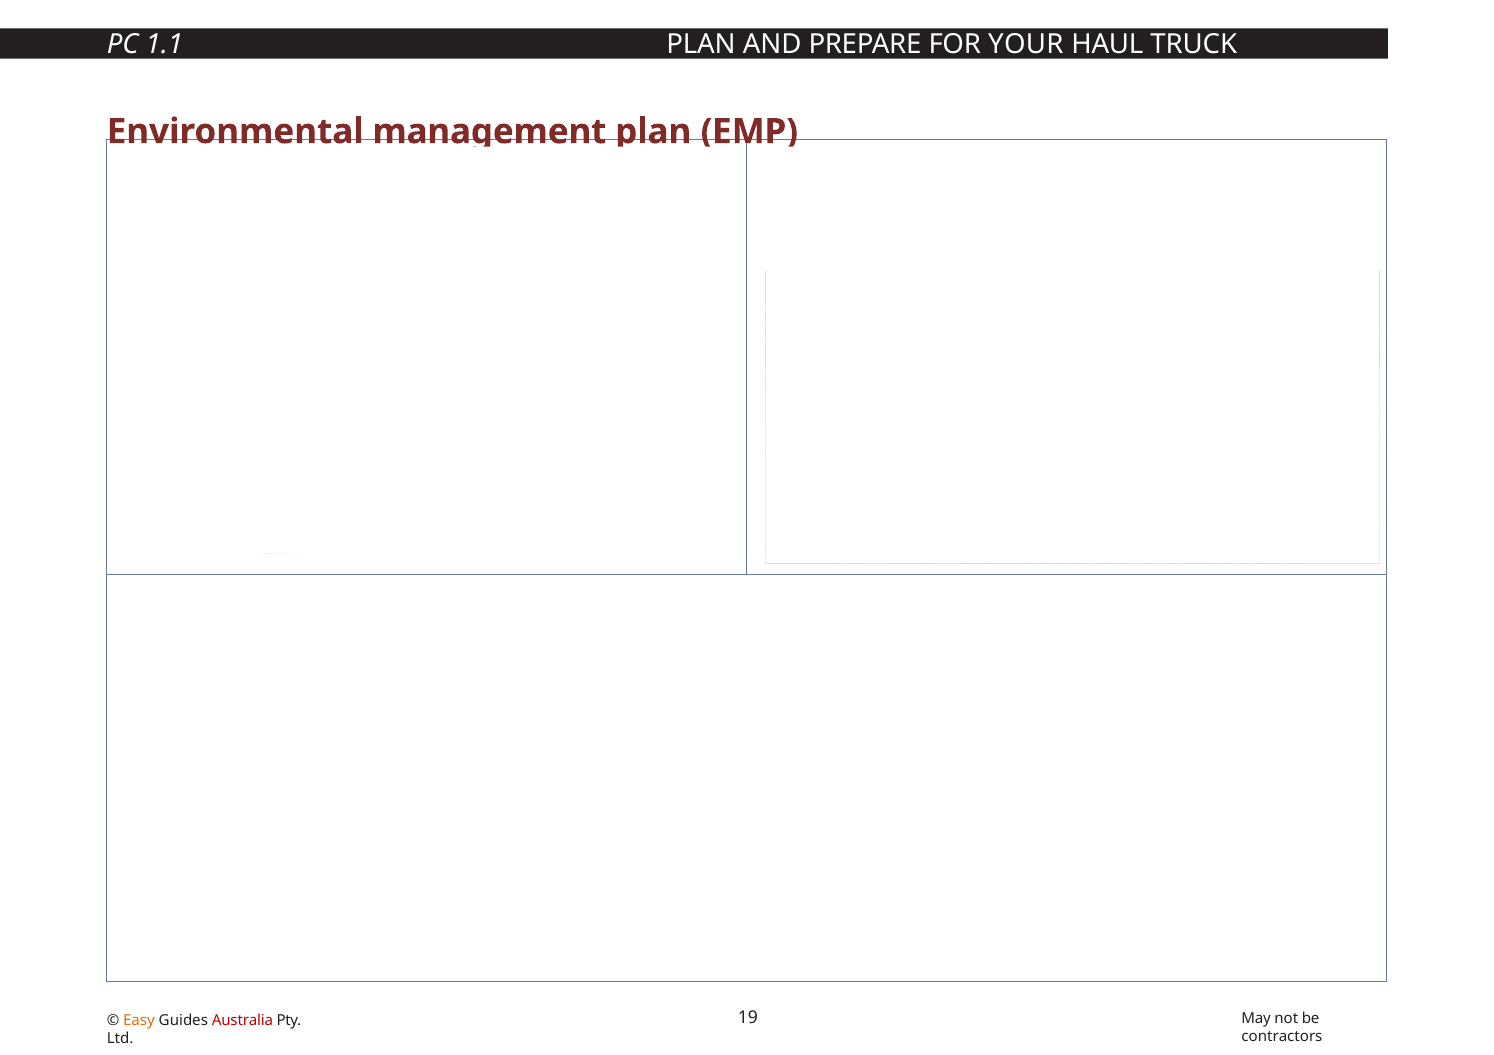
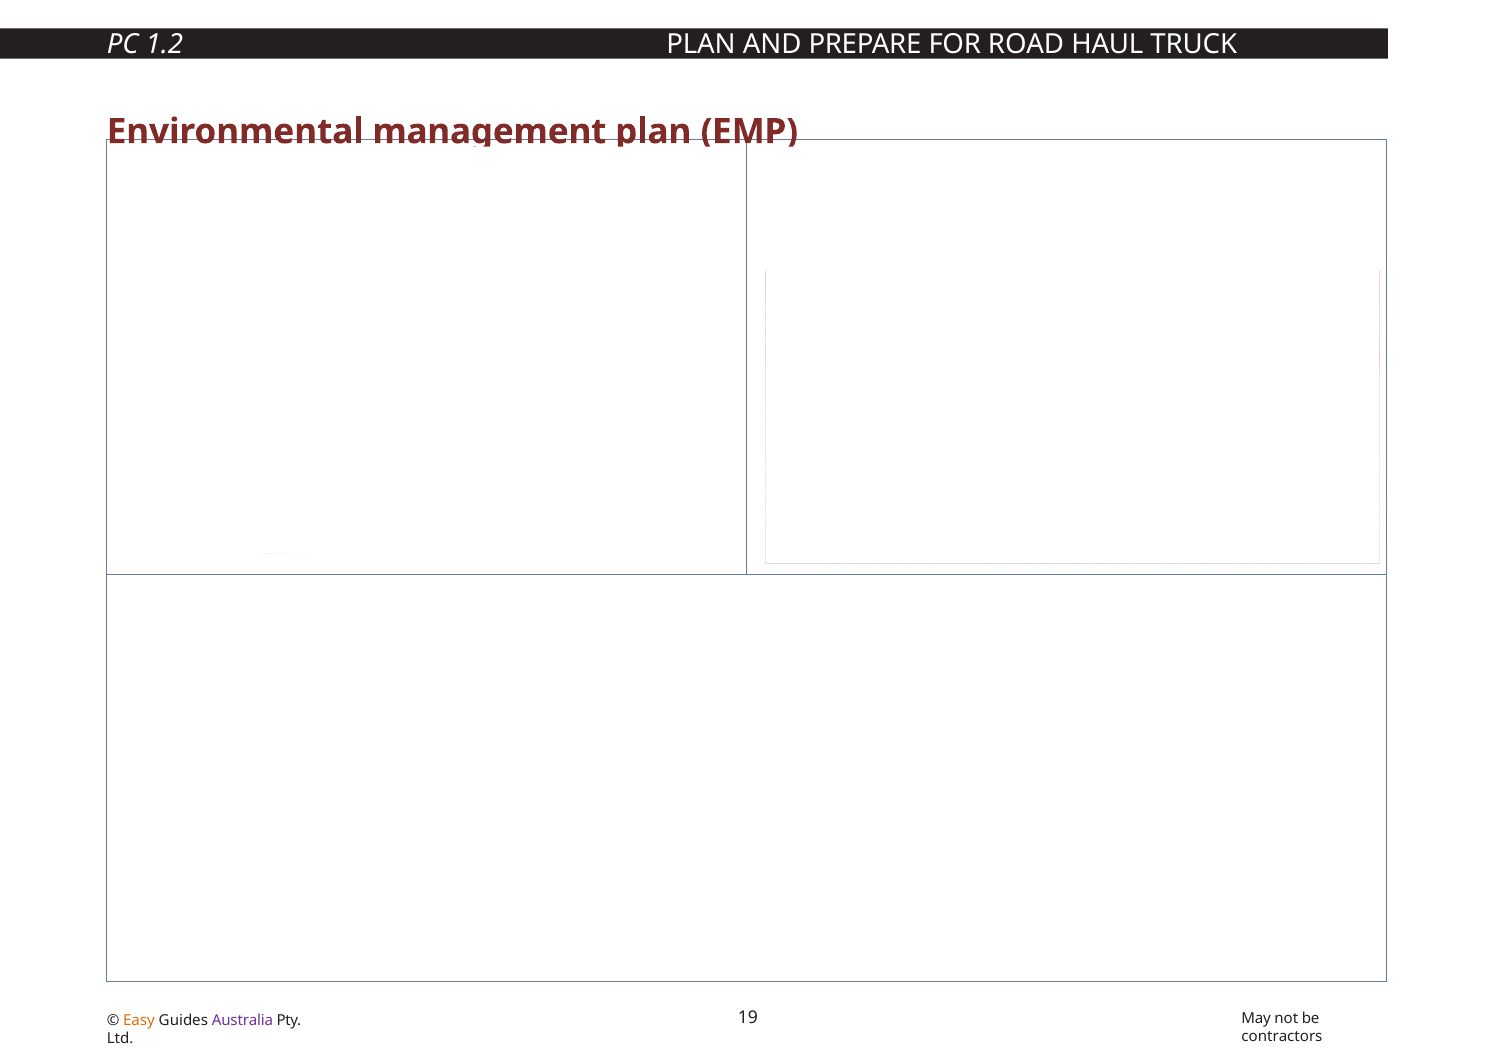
1.1: 1.1 -> 1.2
YOUR: YOUR -> ROAD
Australia colour: red -> purple
